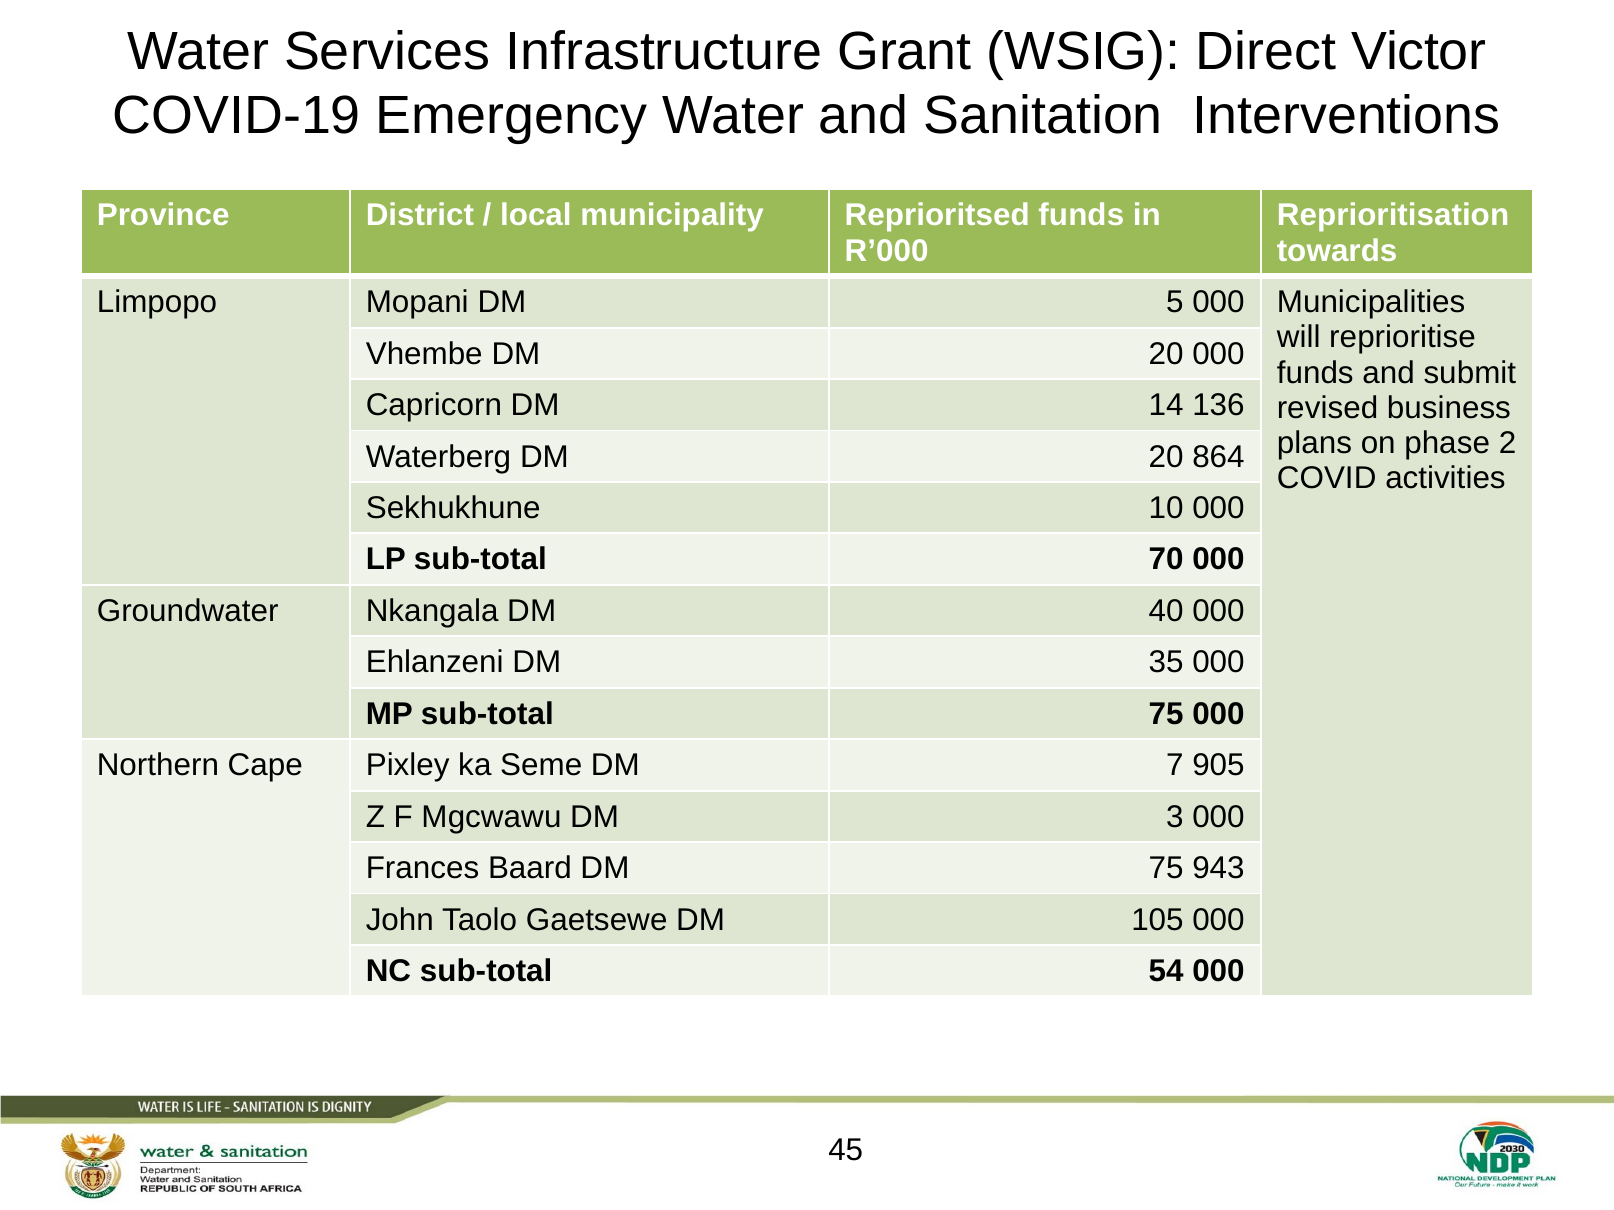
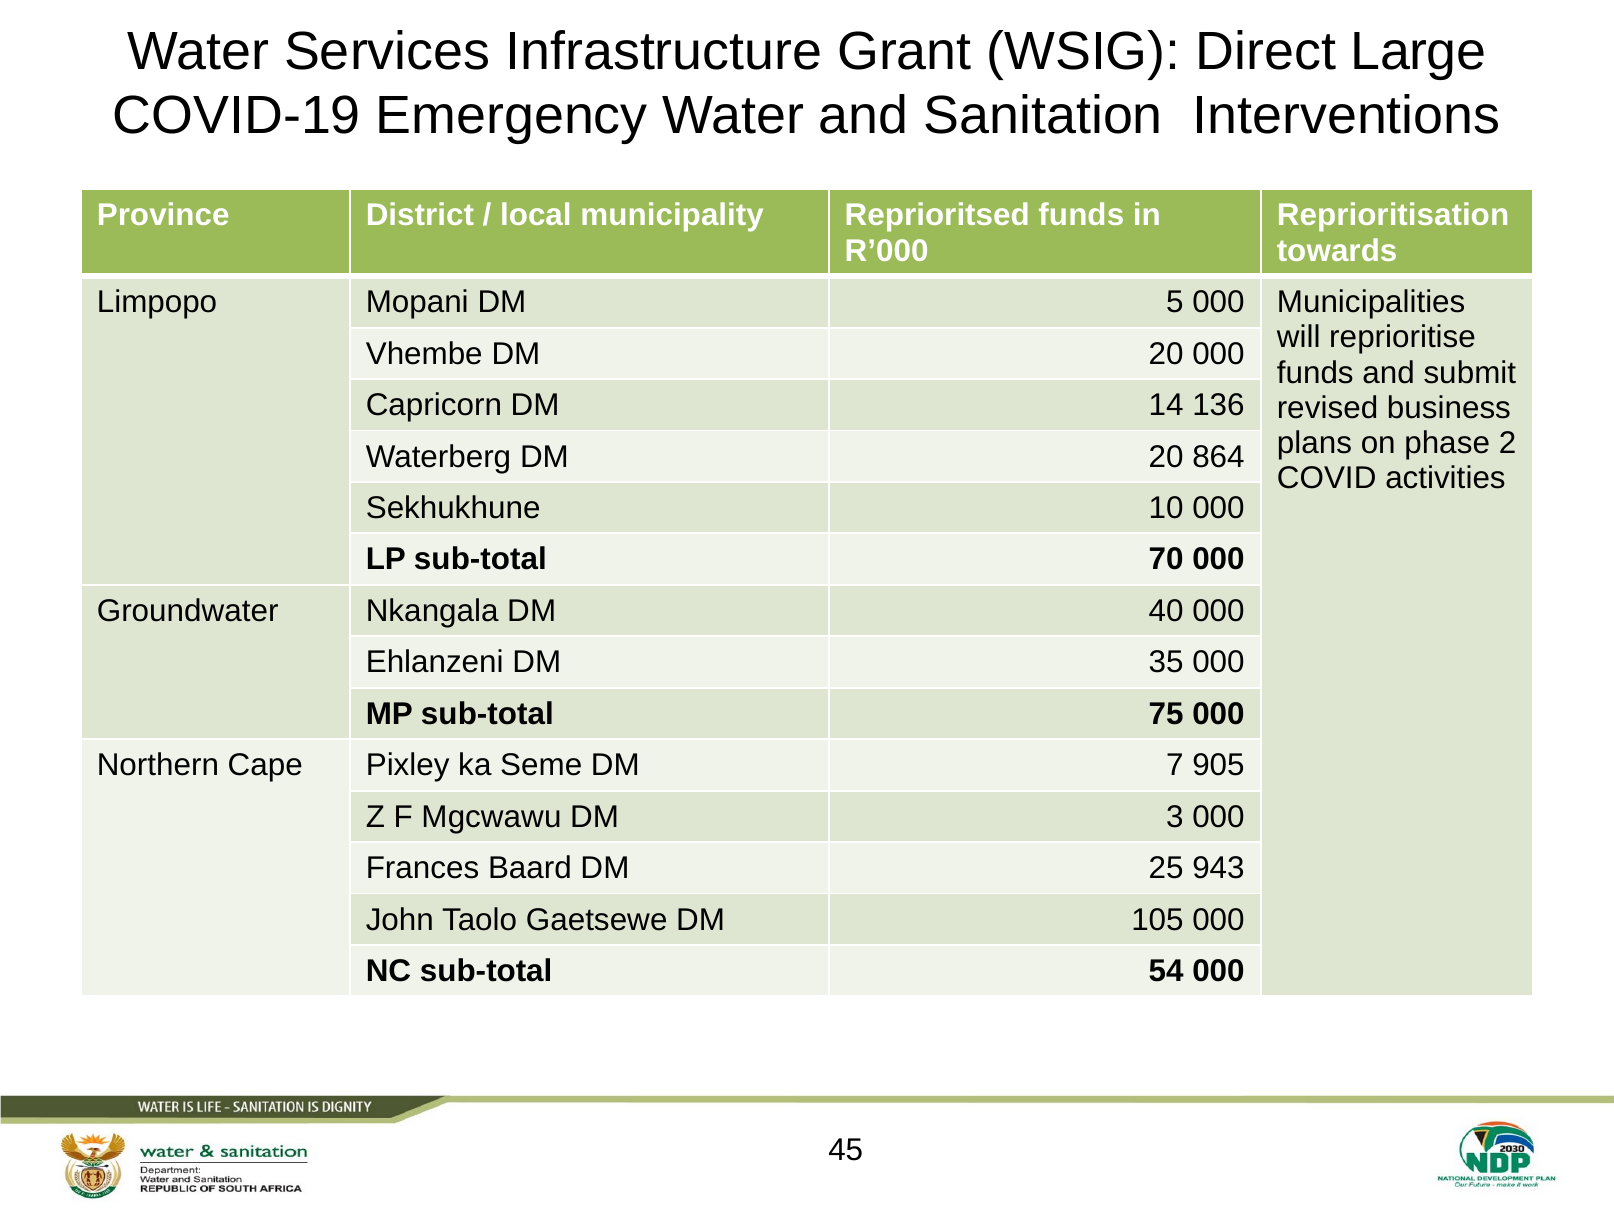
Victor: Victor -> Large
DM 75: 75 -> 25
